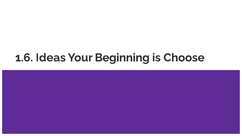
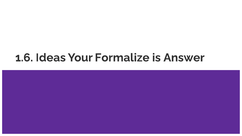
Beginning: Beginning -> Formalize
Choose: Choose -> Answer
